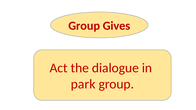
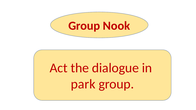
Gives: Gives -> Nook
